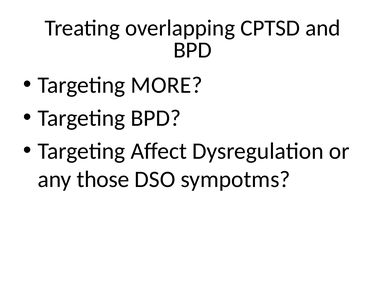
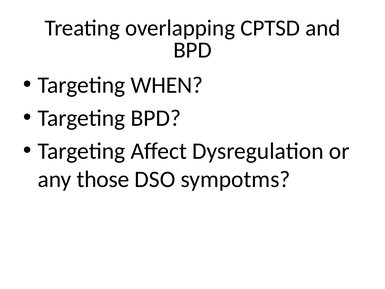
MORE: MORE -> WHEN
